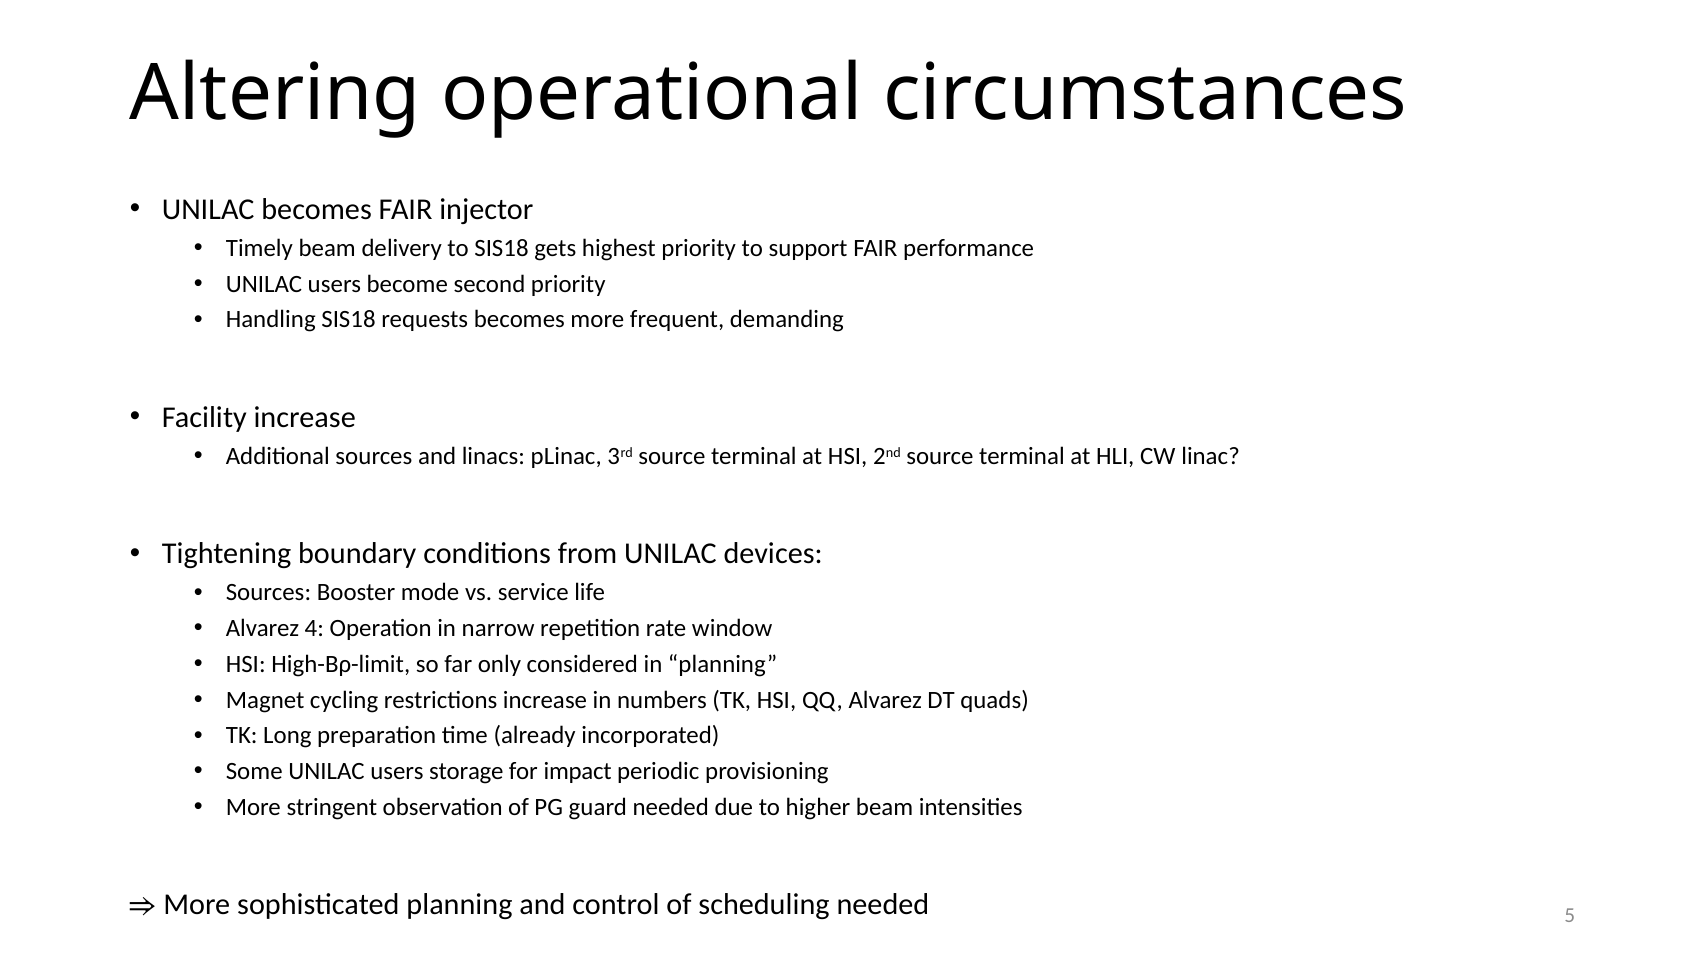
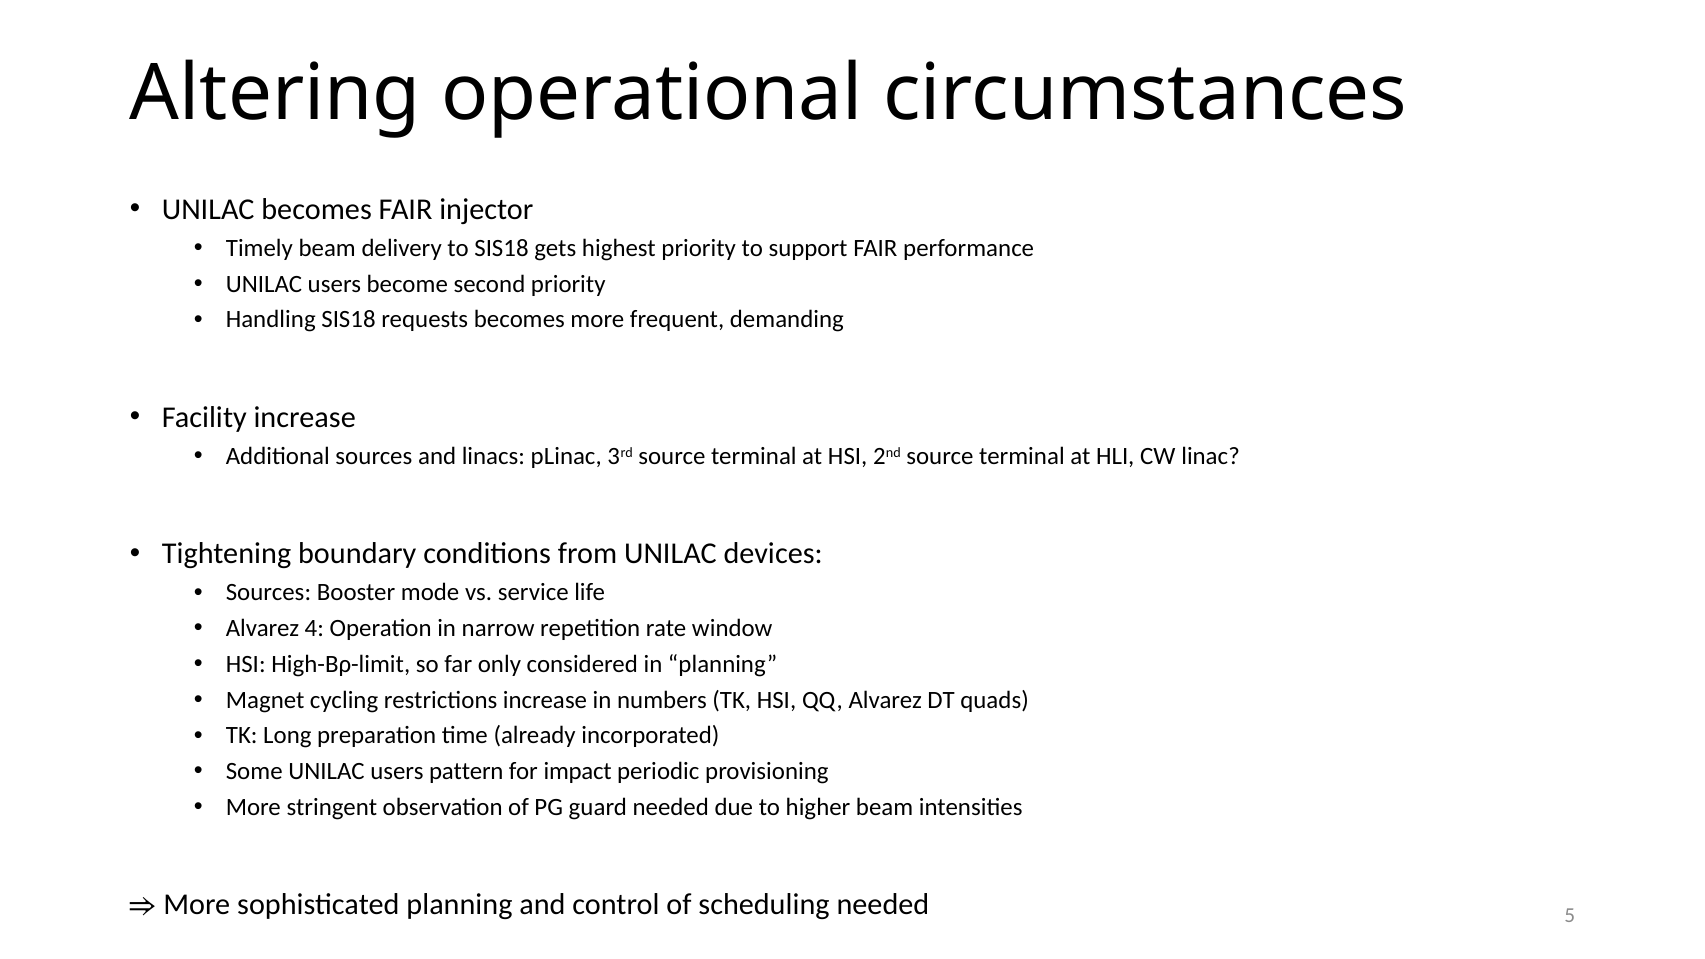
storage: storage -> pattern
